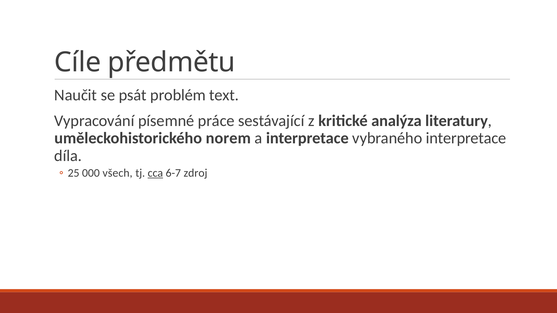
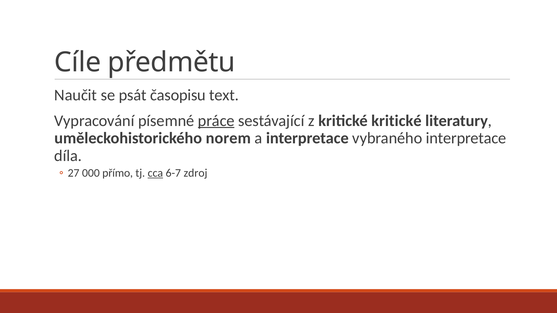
problém: problém -> časopisu
práce underline: none -> present
kritické analýza: analýza -> kritické
25: 25 -> 27
všech: všech -> přímo
